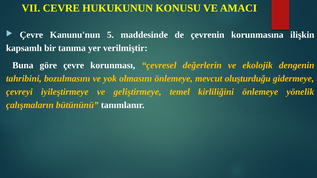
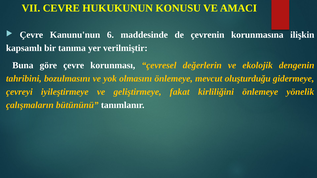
5: 5 -> 6
temel: temel -> fakat
